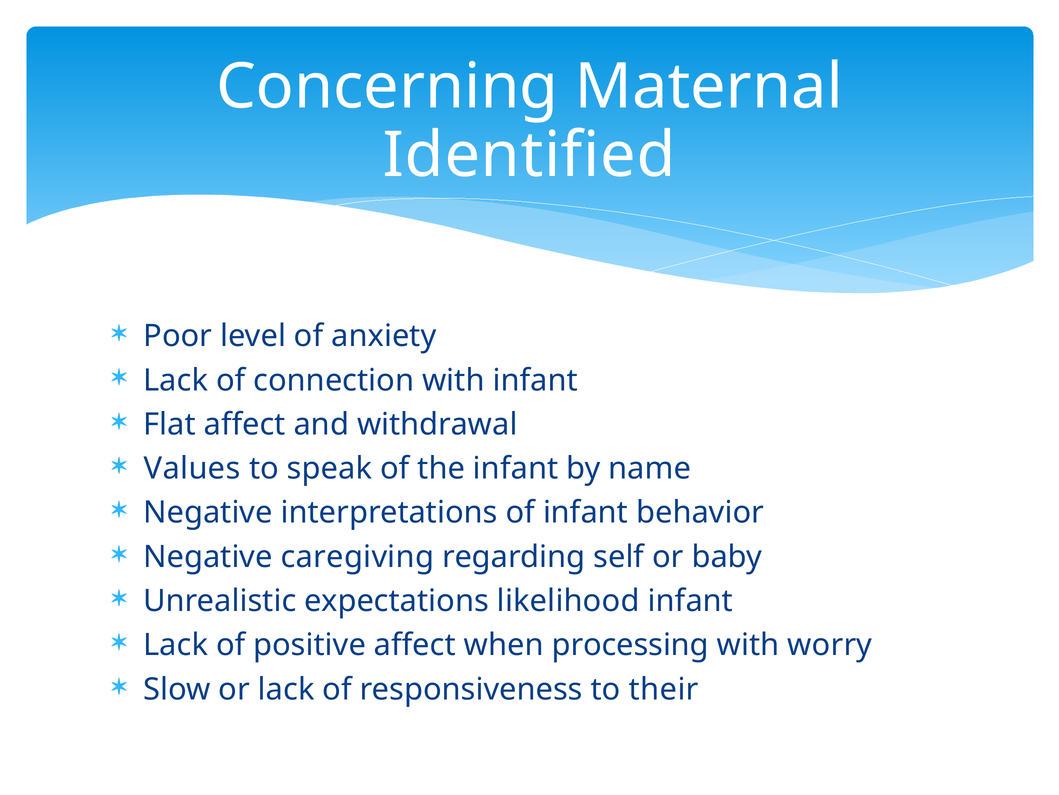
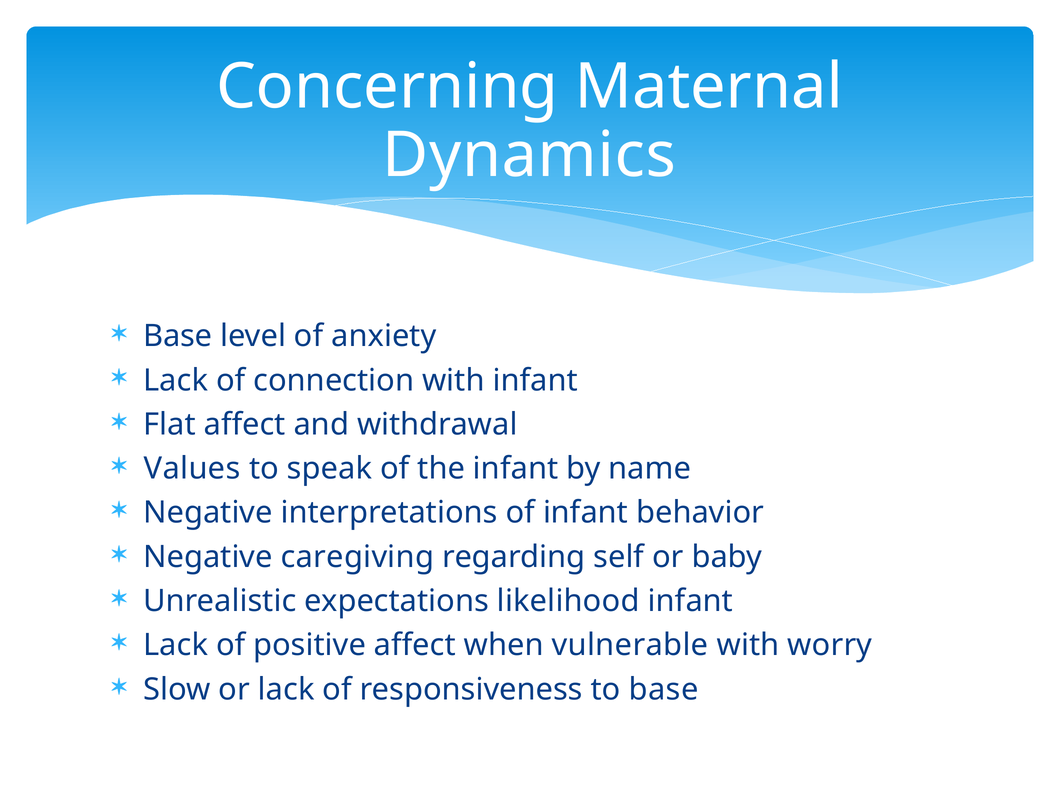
Identified: Identified -> Dynamics
Poor at (178, 336): Poor -> Base
processing: processing -> vulnerable
to their: their -> base
